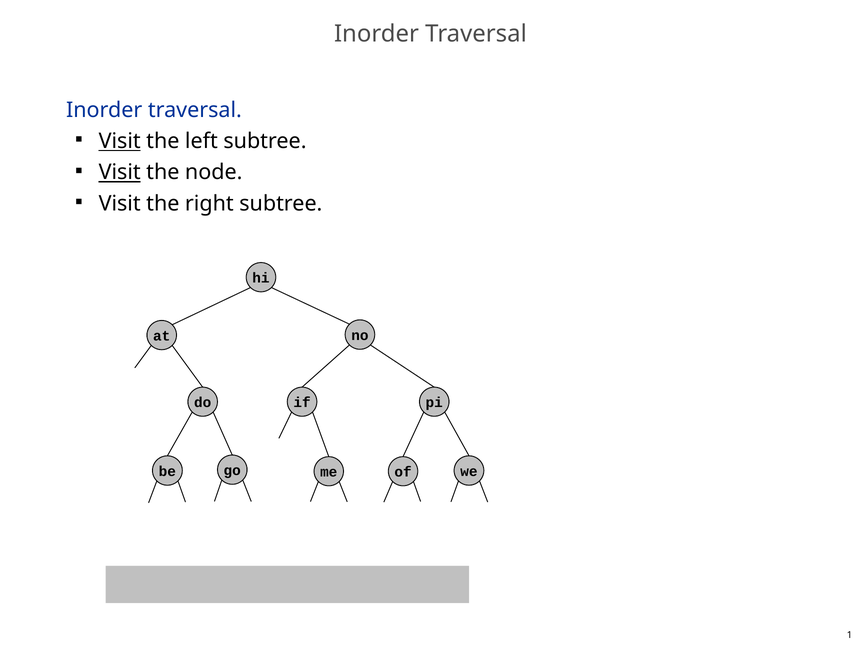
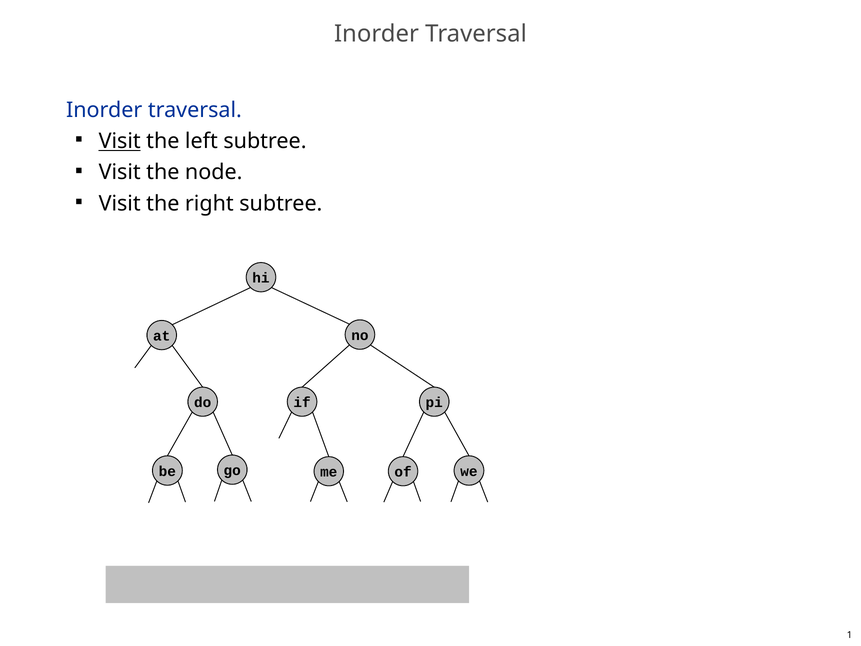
Visit at (120, 172) underline: present -> none
